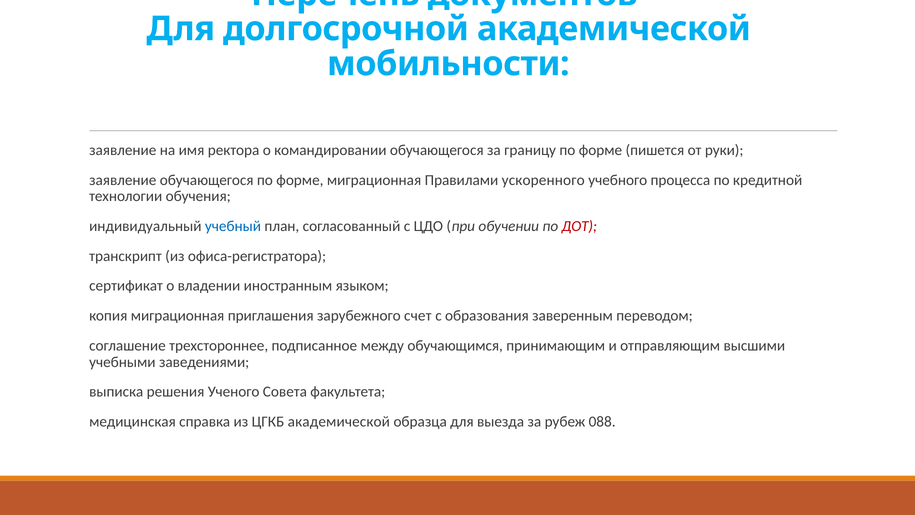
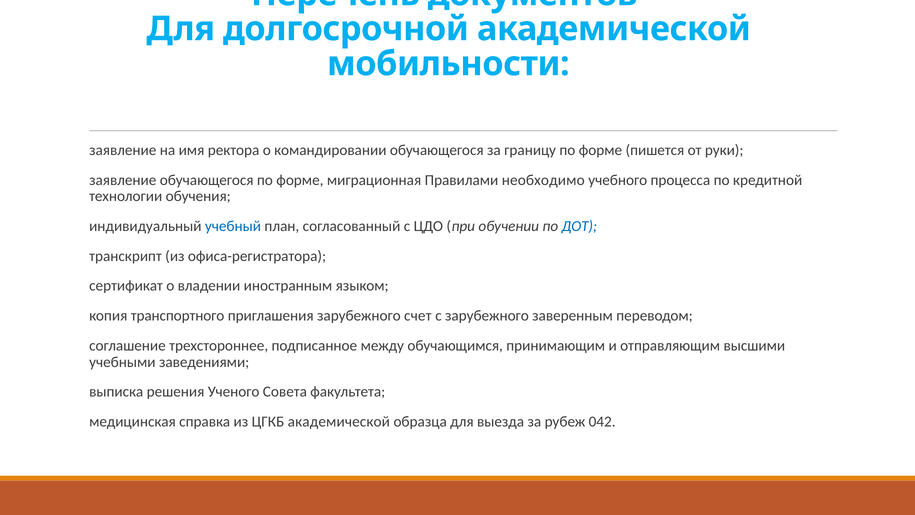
ускоренного: ускоренного -> необходимо
ДОТ colour: red -> blue
копия миграционная: миграционная -> транспортного
с образования: образования -> зарубежного
088: 088 -> 042
